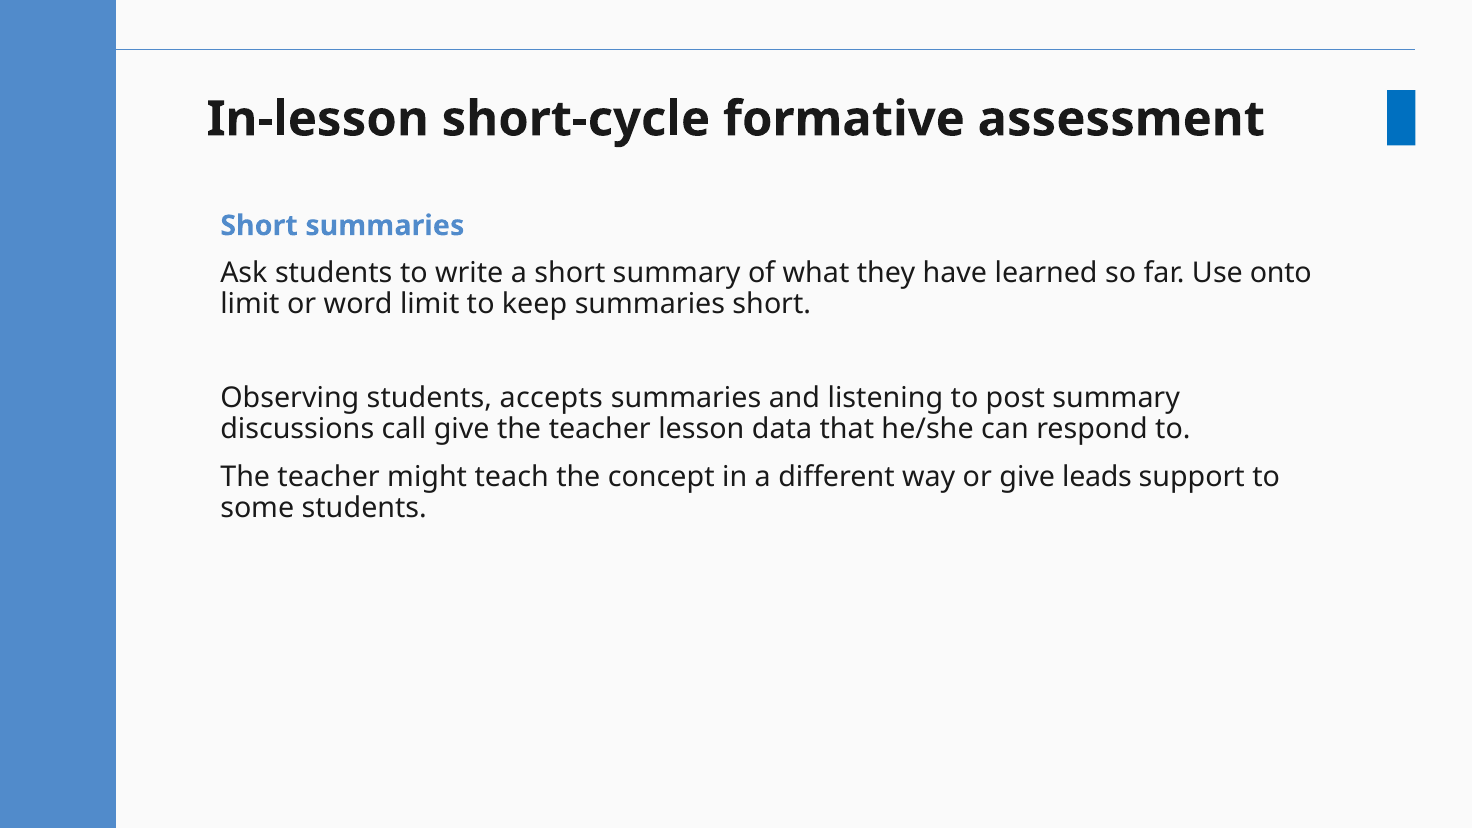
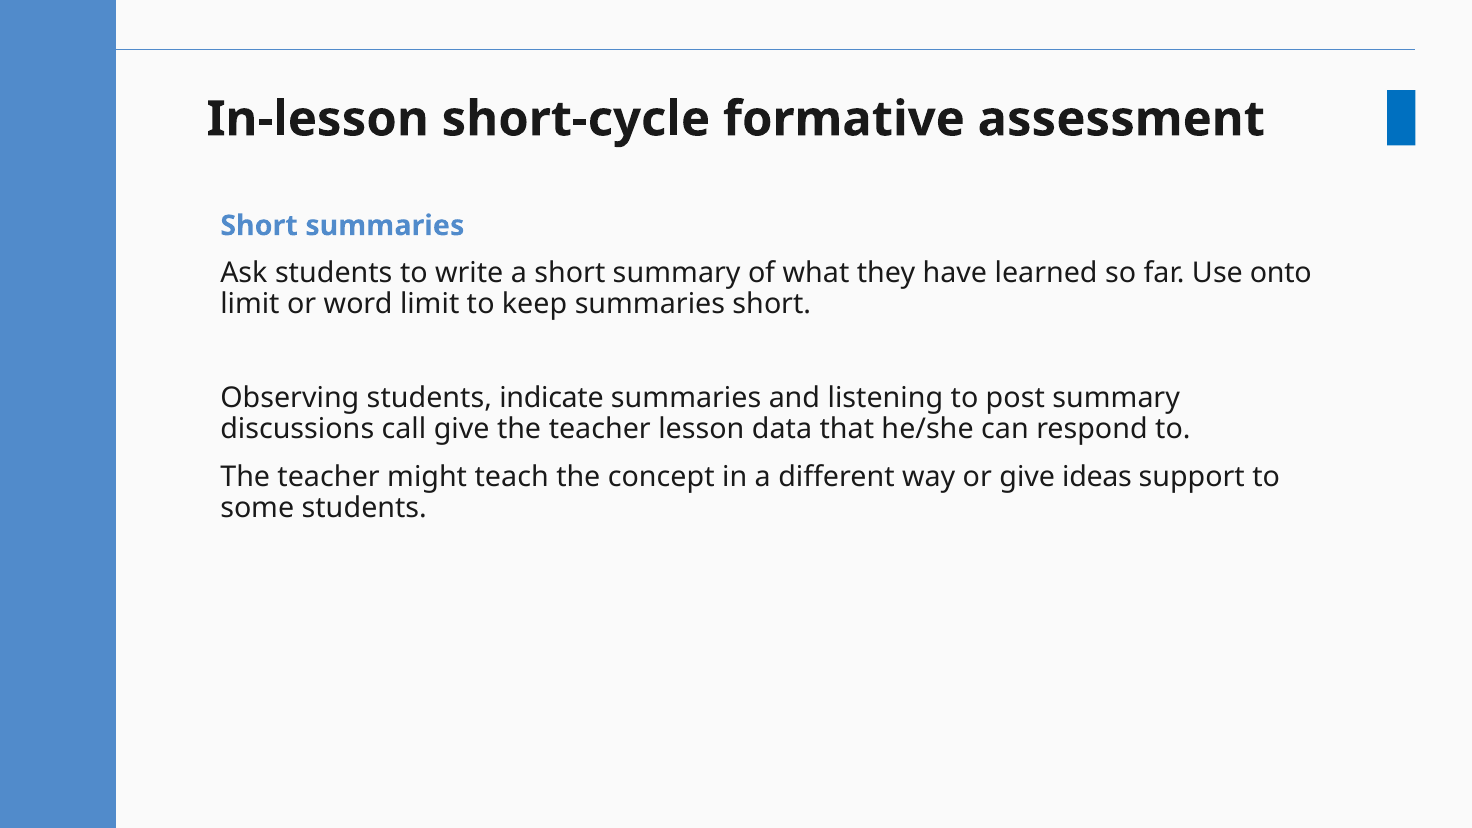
accepts: accepts -> indicate
leads: leads -> ideas
